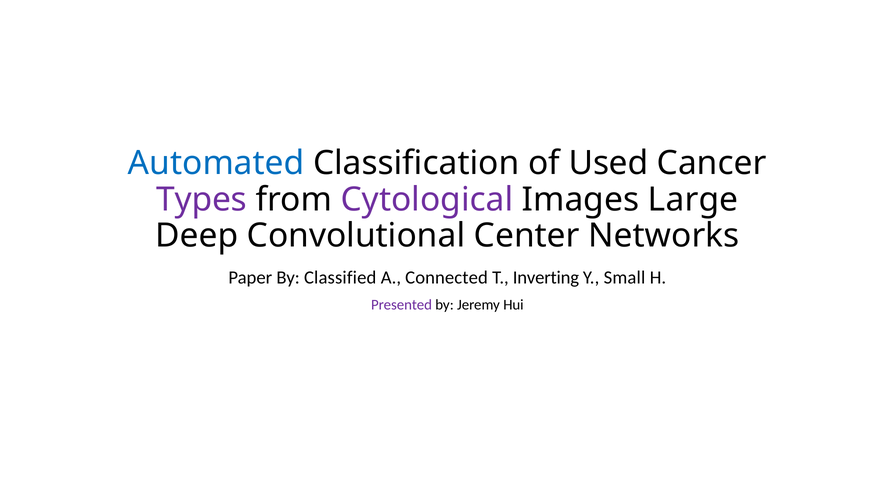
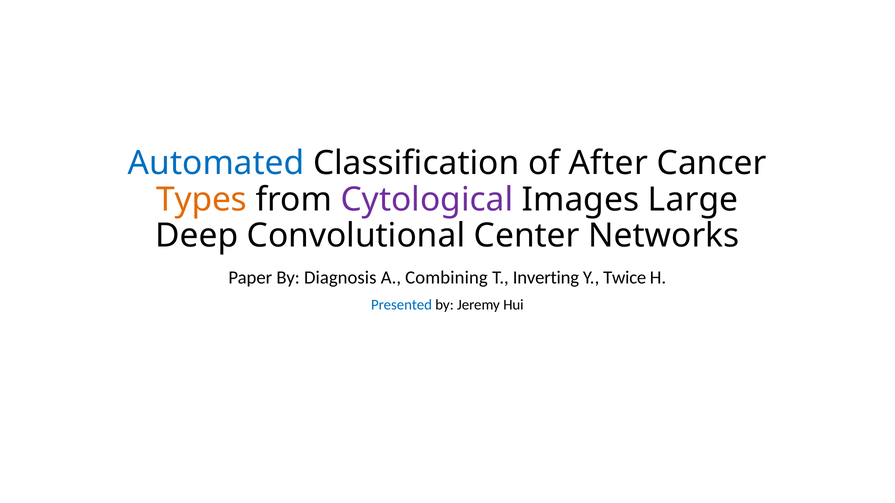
Used: Used -> After
Types colour: purple -> orange
Classified: Classified -> Diagnosis
Connected: Connected -> Combining
Small: Small -> Twice
Presented colour: purple -> blue
